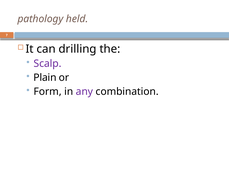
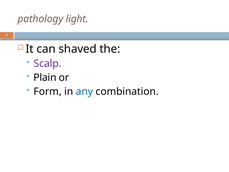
held: held -> light
drilling: drilling -> shaved
any colour: purple -> blue
